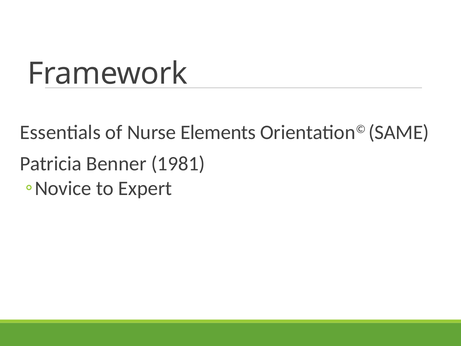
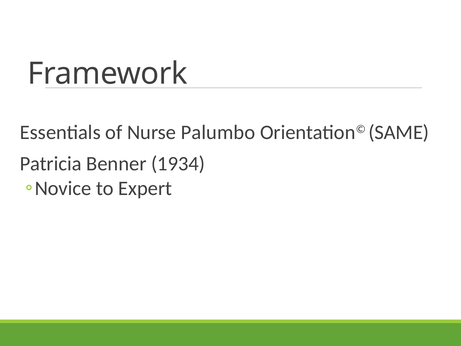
Elements: Elements -> Palumbo
1981: 1981 -> 1934
